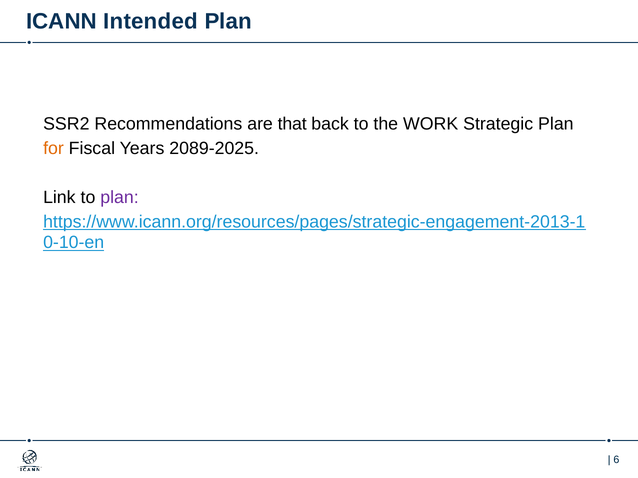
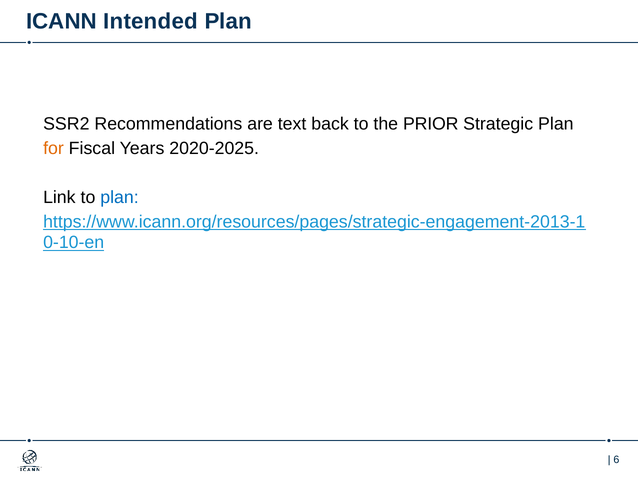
that: that -> text
WORK: WORK -> PRIOR
2089-2025: 2089-2025 -> 2020-2025
plan at (120, 197) colour: purple -> blue
